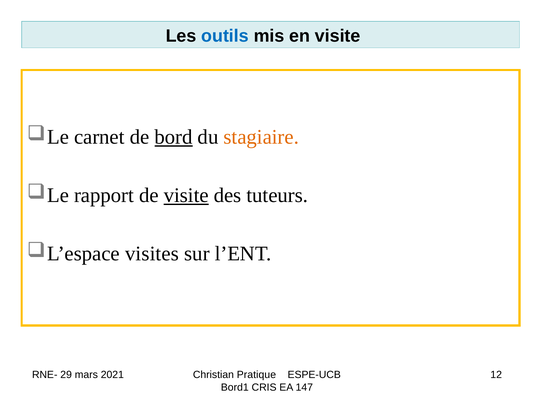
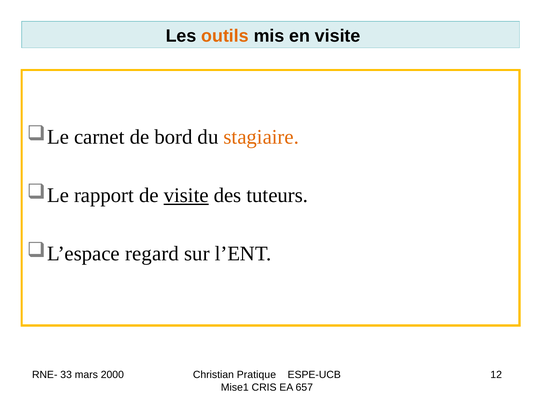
outils colour: blue -> orange
bord underline: present -> none
visites: visites -> regard
29: 29 -> 33
2021: 2021 -> 2000
Bord1: Bord1 -> Mise1
147: 147 -> 657
